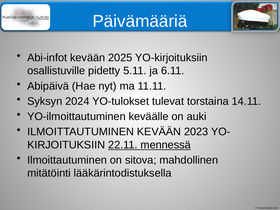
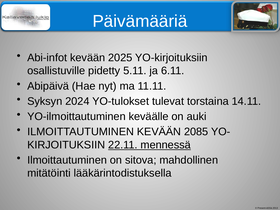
2023: 2023 -> 2085
